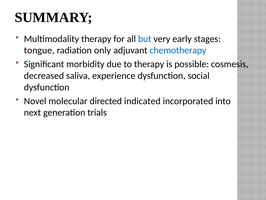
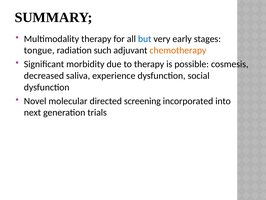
only: only -> such
chemotherapy colour: blue -> orange
indicated: indicated -> screening
